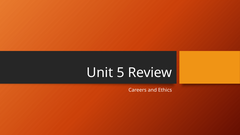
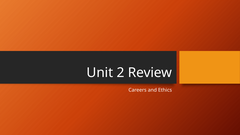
5: 5 -> 2
